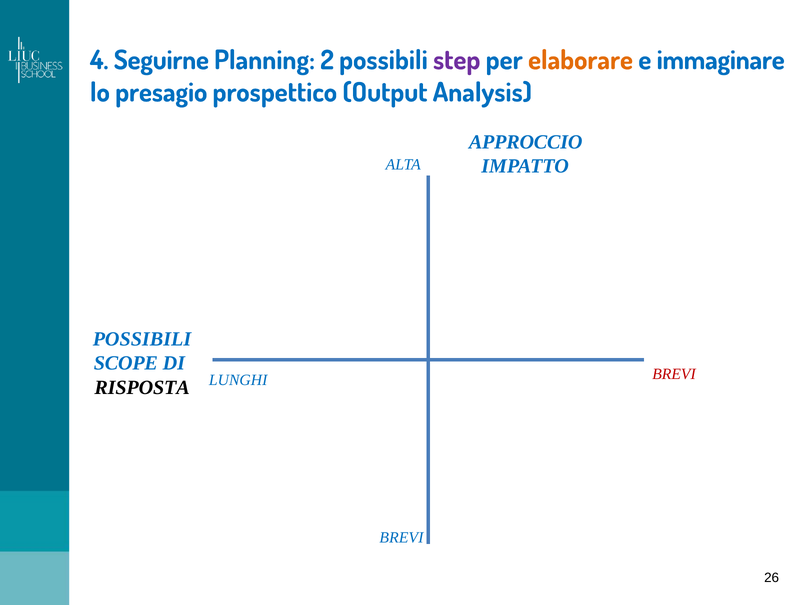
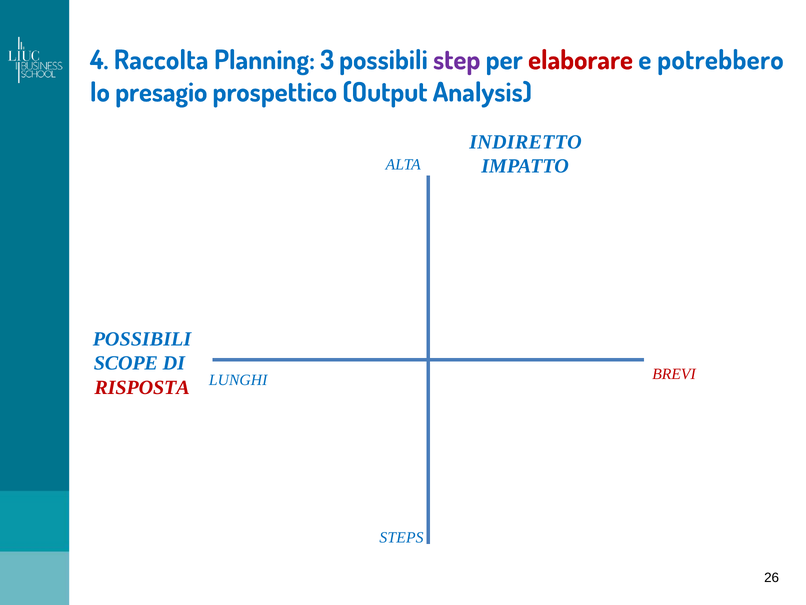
Seguirne: Seguirne -> Raccolta
2: 2 -> 3
elaborare colour: orange -> red
immaginare: immaginare -> potrebbero
APPROCCIO: APPROCCIO -> INDIRETTO
RISPOSTA colour: black -> red
BREVI at (402, 537): BREVI -> STEPS
